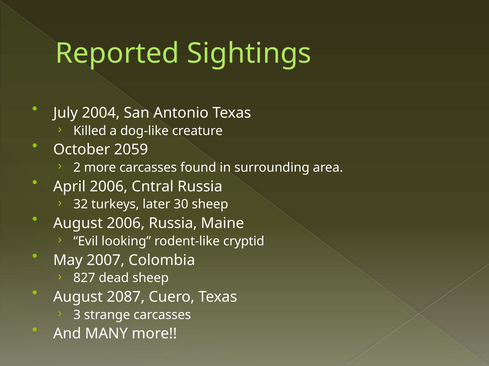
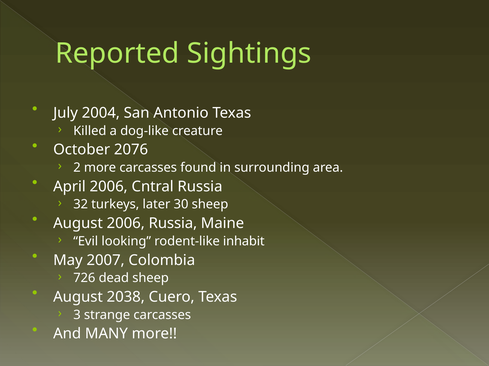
2059: 2059 -> 2076
cryptid: cryptid -> inhabit
827: 827 -> 726
2087: 2087 -> 2038
